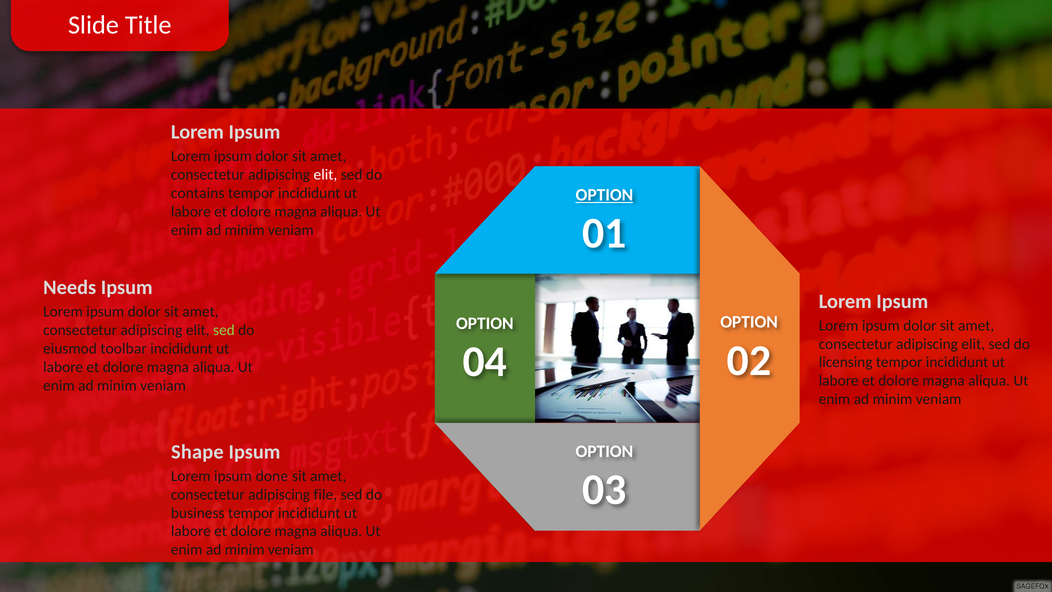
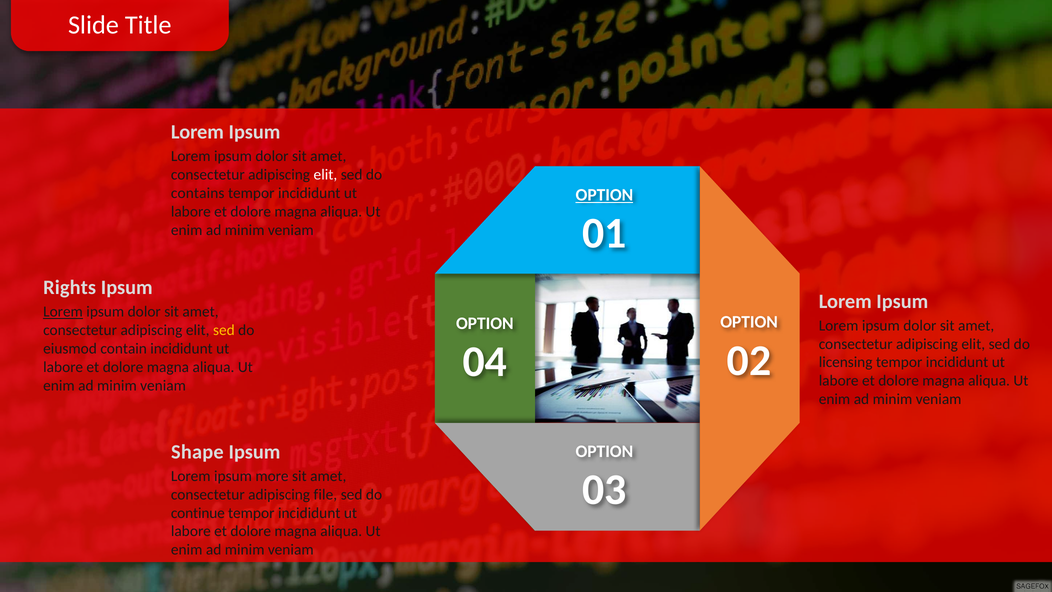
Needs: Needs -> Rights
Lorem at (63, 312) underline: none -> present
sed at (224, 330) colour: light green -> yellow
toolbar: toolbar -> contain
done: done -> more
business: business -> continue
